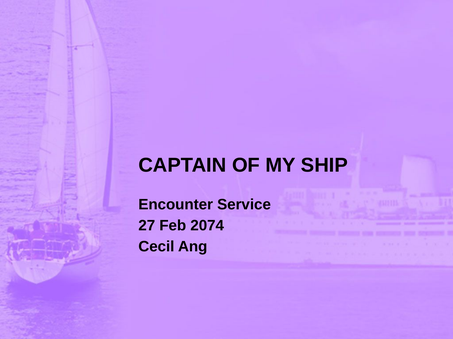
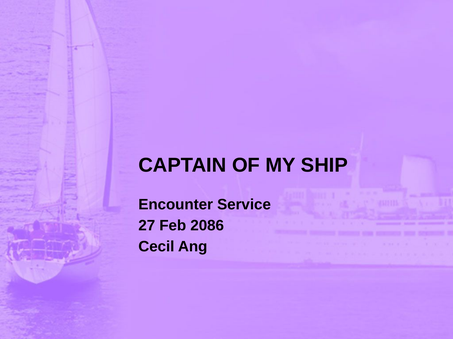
2074: 2074 -> 2086
